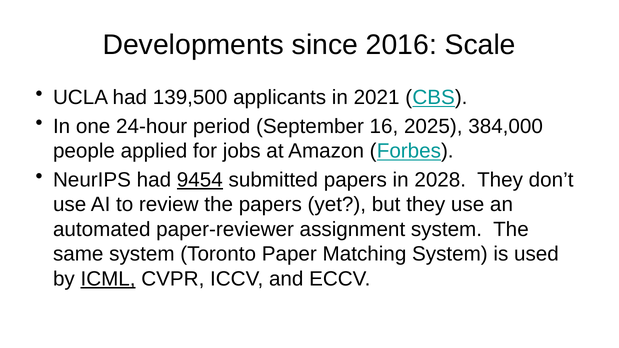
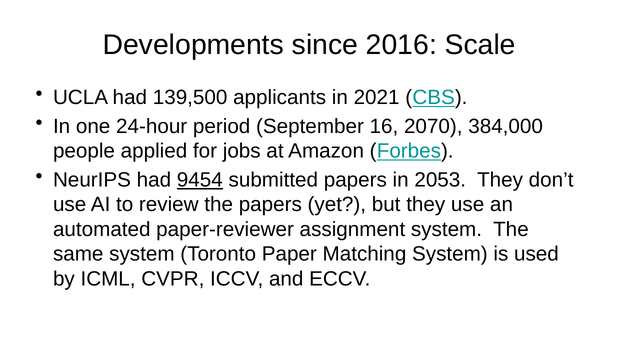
2025: 2025 -> 2070
2028: 2028 -> 2053
ICML underline: present -> none
